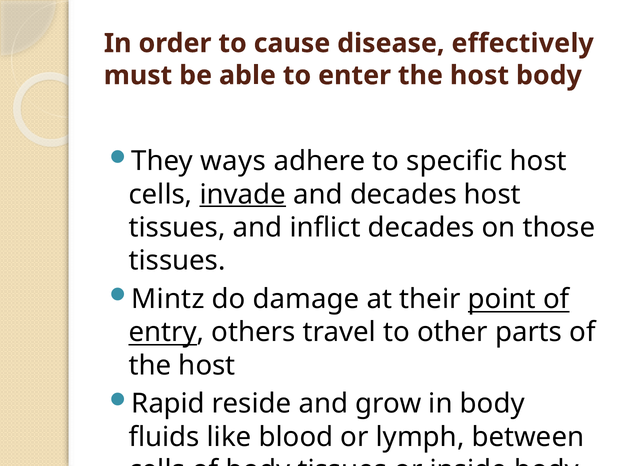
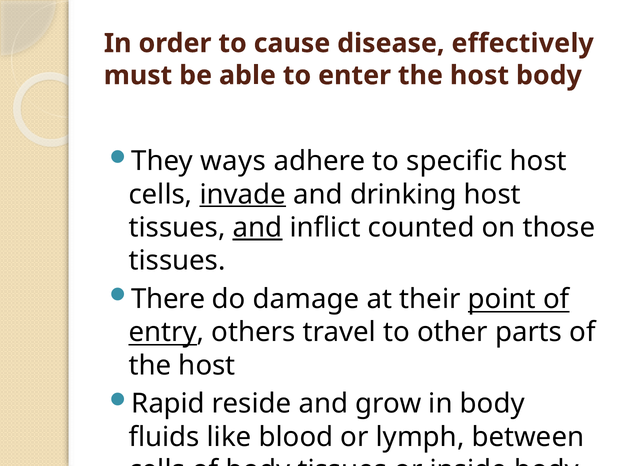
and decades: decades -> drinking
and at (258, 228) underline: none -> present
inflict decades: decades -> counted
Mintz: Mintz -> There
